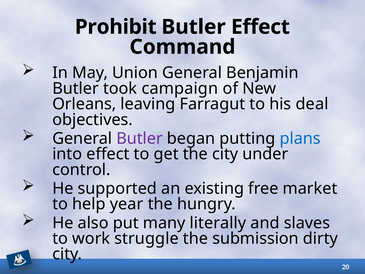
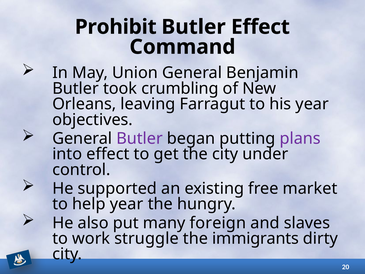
campaign: campaign -> crumbling
his deal: deal -> year
plans colour: blue -> purple
literally: literally -> foreign
submission: submission -> immigrants
